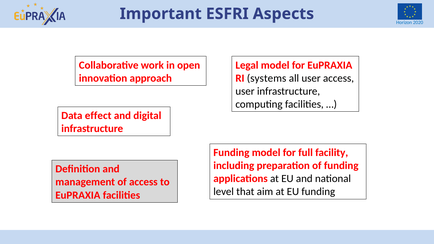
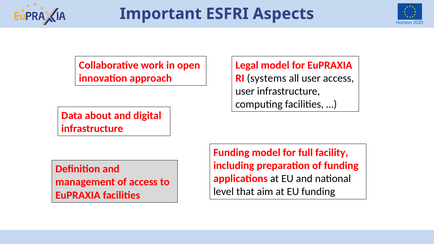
effect: effect -> about
